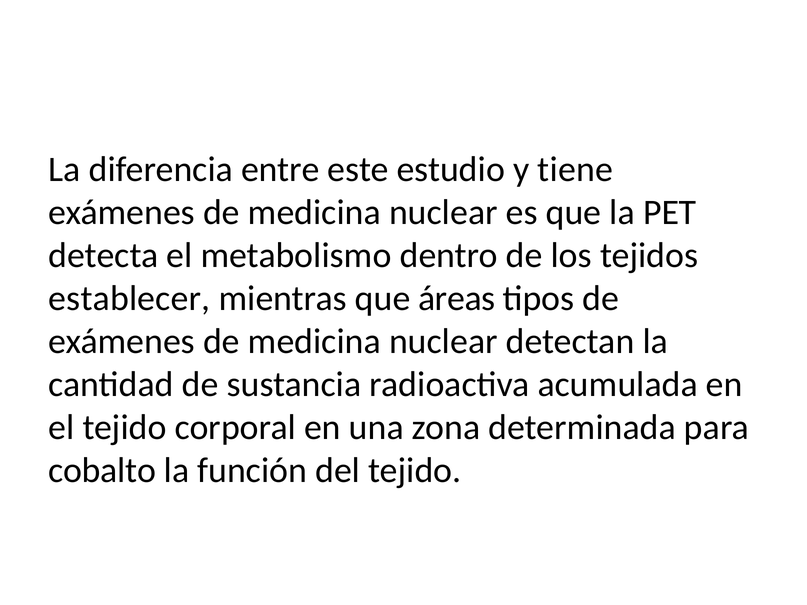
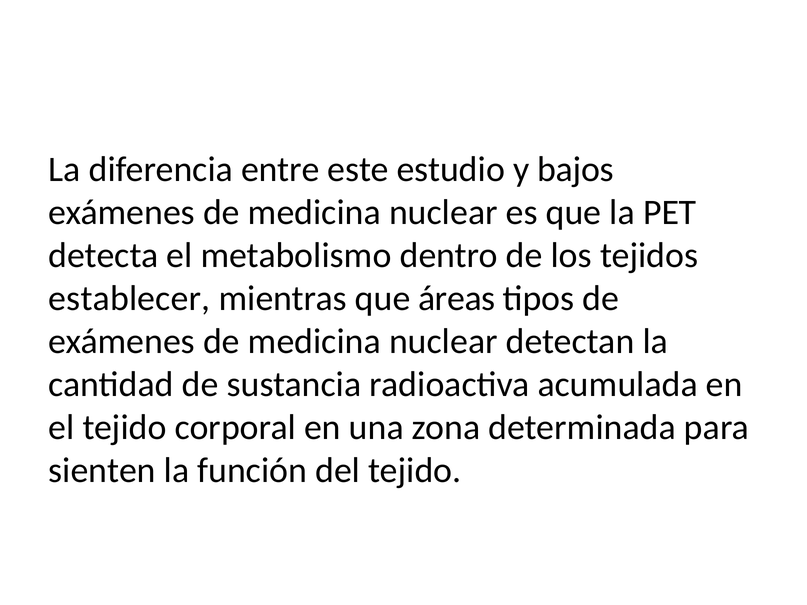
tiene: tiene -> bajos
cobalto: cobalto -> sienten
